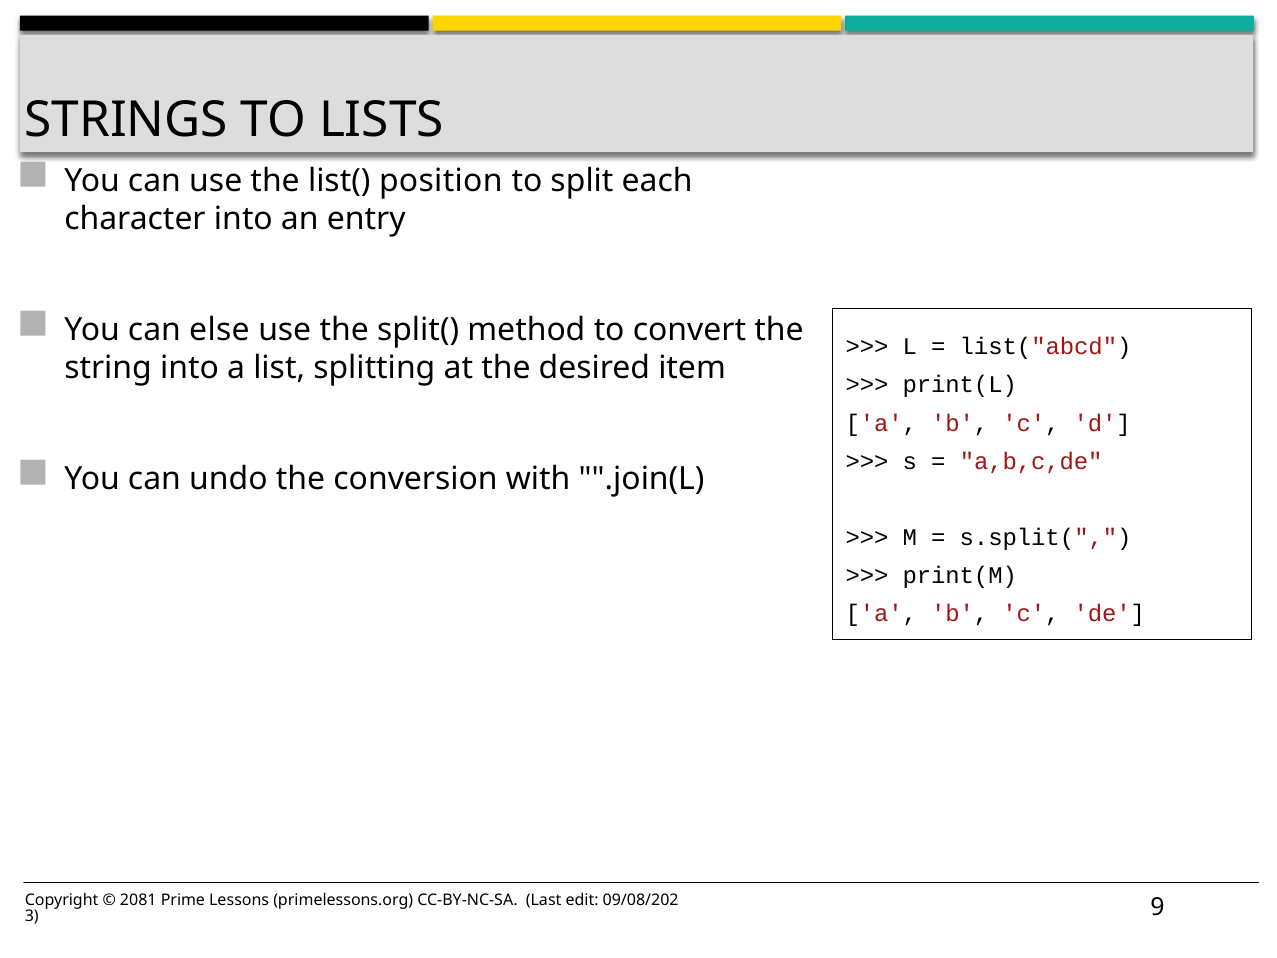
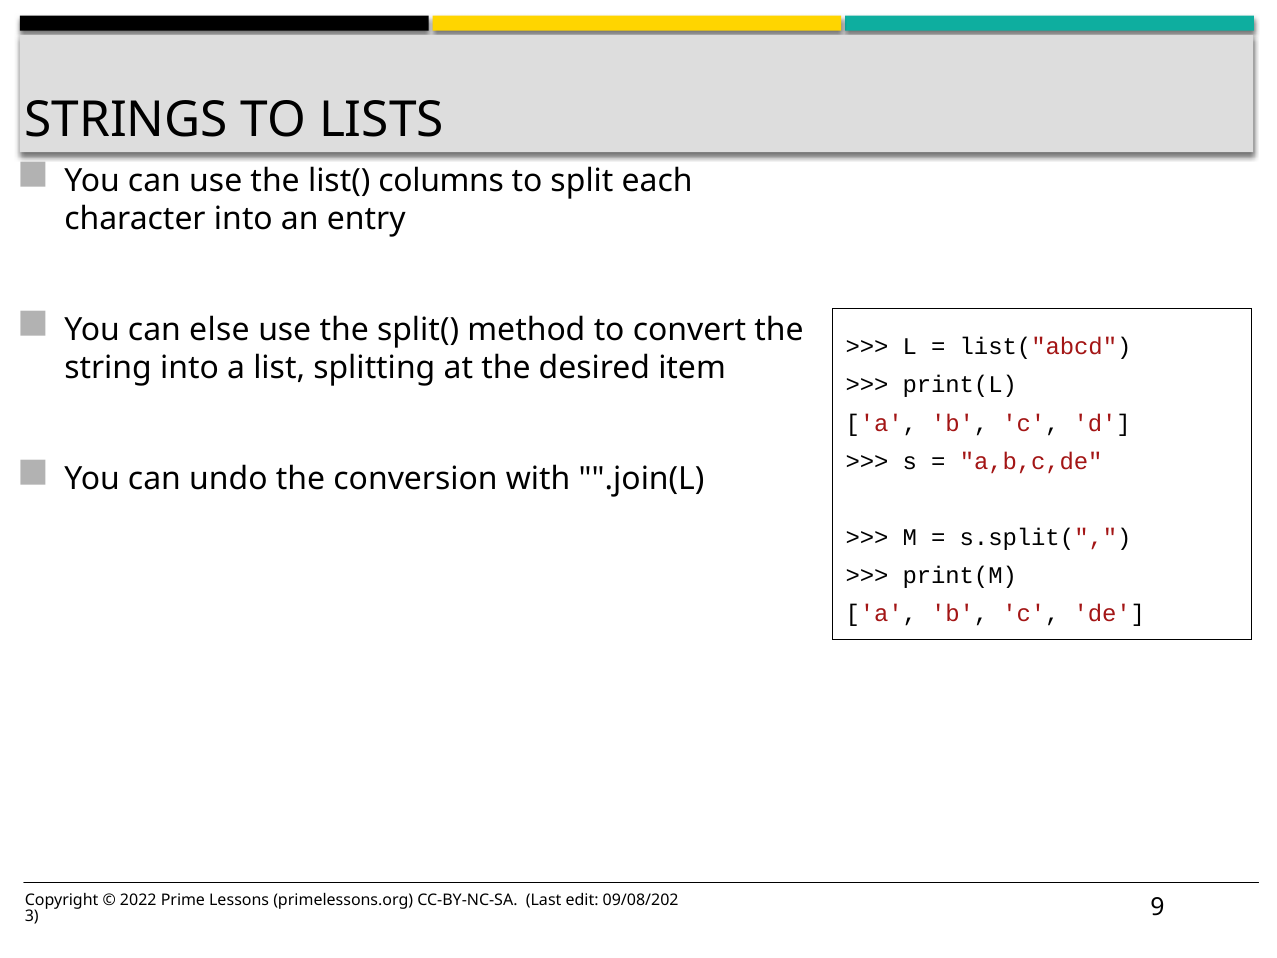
position: position -> columns
2081: 2081 -> 2022
